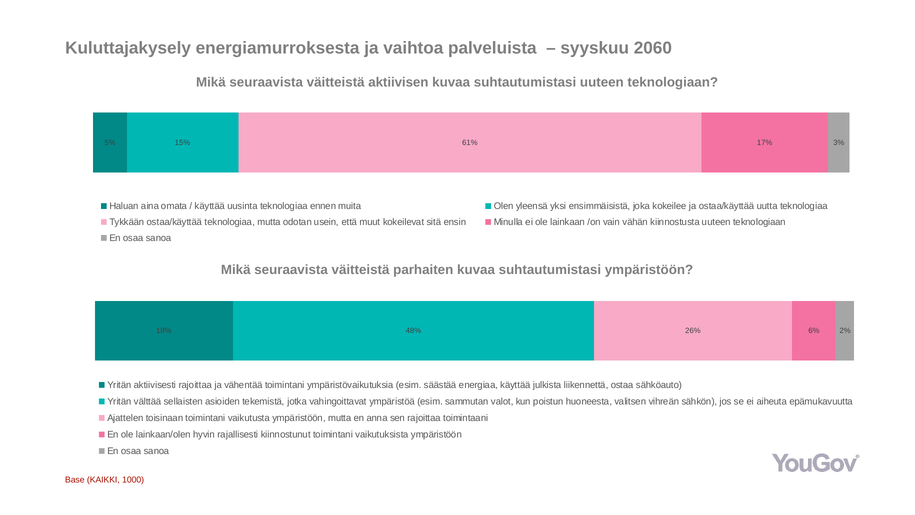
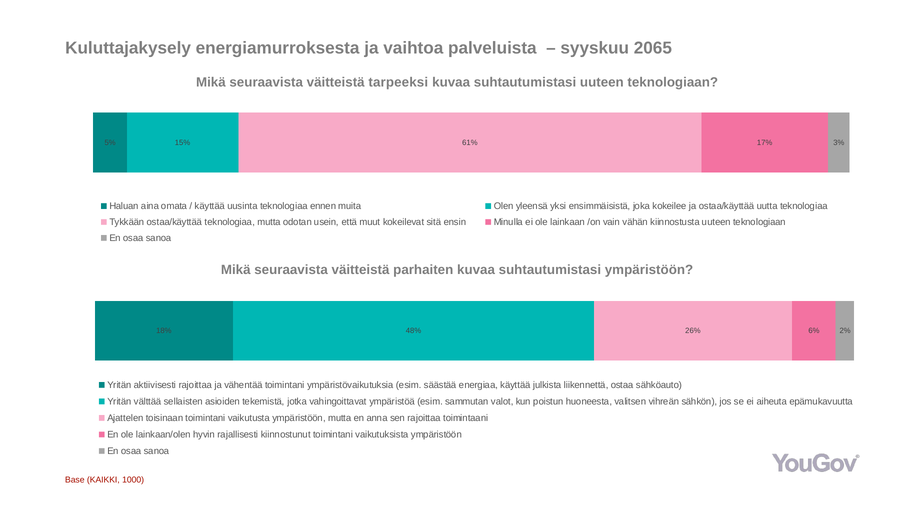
2060: 2060 -> 2065
aktiivisen: aktiivisen -> tarpeeksi
